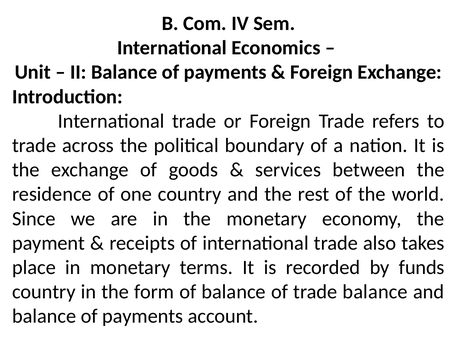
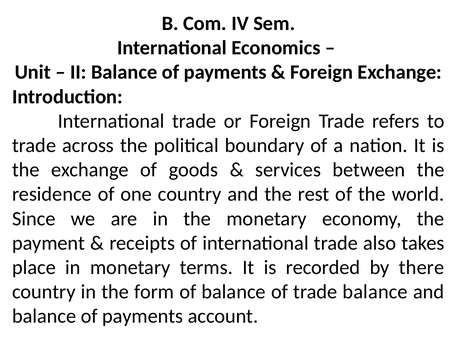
funds: funds -> there
